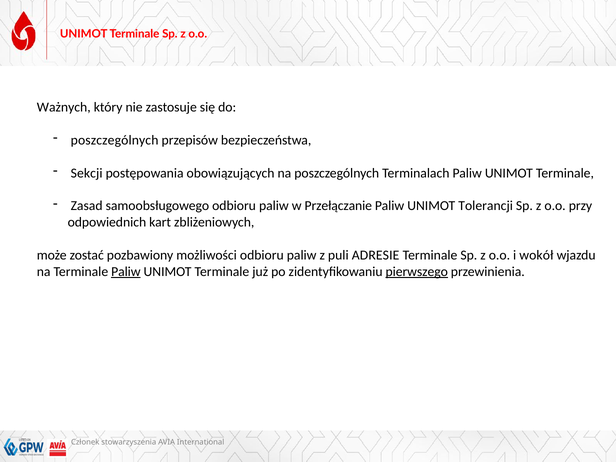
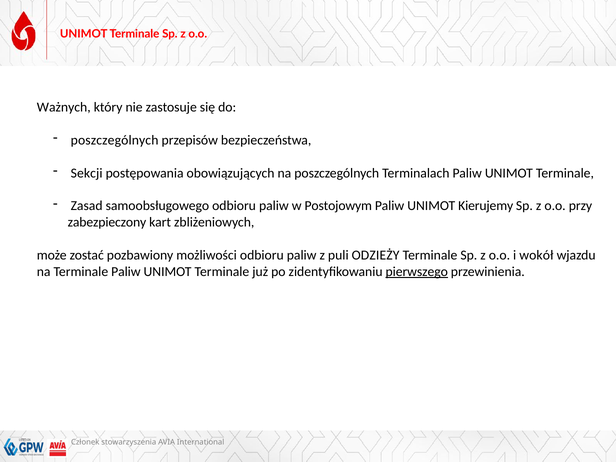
Przełączanie: Przełączanie -> Postojowym
Tolerancji: Tolerancji -> Kierujemy
odpowiednich: odpowiednich -> zabezpieczony
ADRESIE: ADRESIE -> ODZIEŻY
Paliw at (126, 272) underline: present -> none
